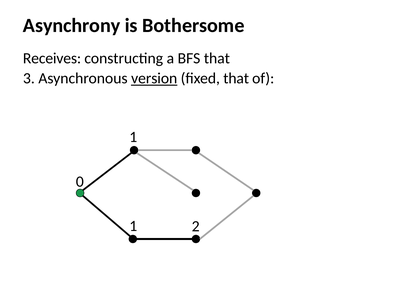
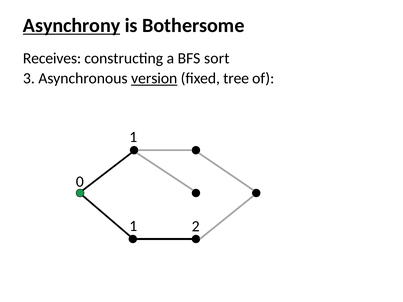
Asynchrony underline: none -> present
BFS that: that -> sort
fixed that: that -> tree
